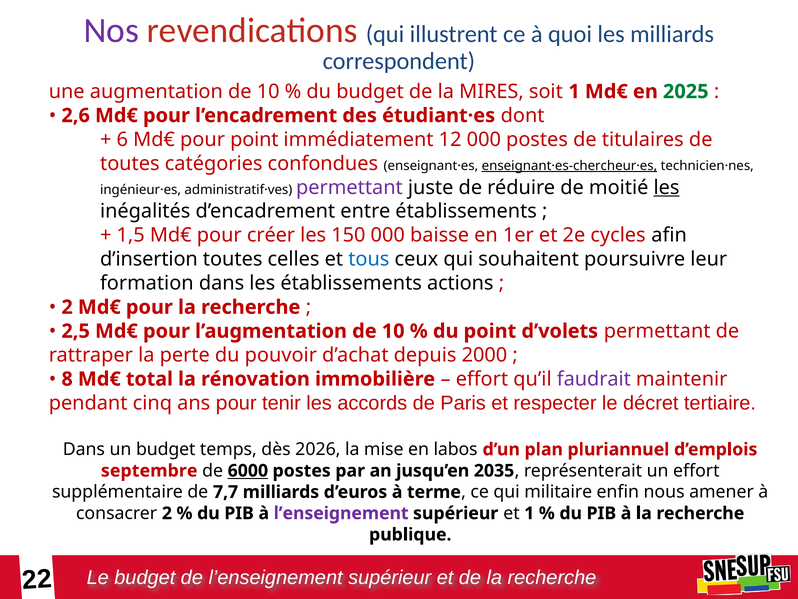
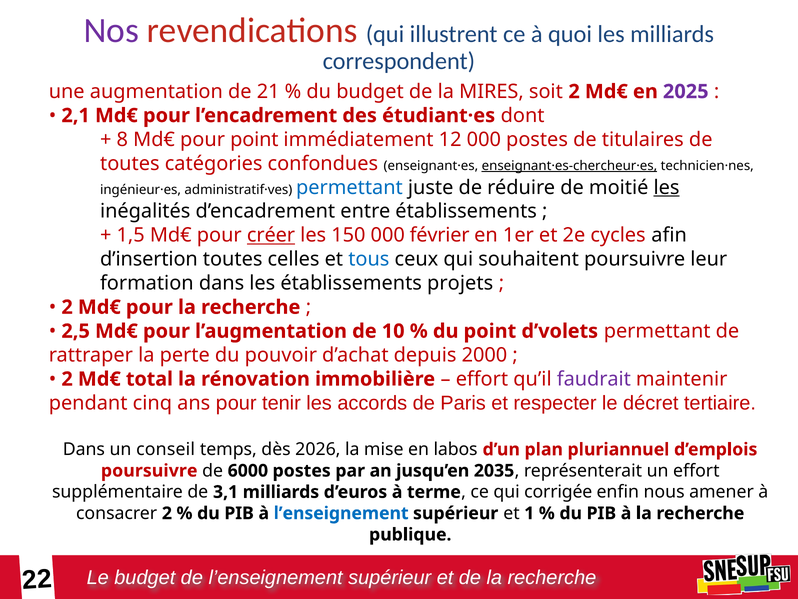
augmentation de 10: 10 -> 21
soit 1: 1 -> 2
2025 colour: green -> purple
2,6: 2,6 -> 2,1
6: 6 -> 8
permettant at (349, 187) colour: purple -> blue
créer underline: none -> present
baisse: baisse -> février
actions: actions -> projets
8 at (67, 379): 8 -> 2
un budget: budget -> conseil
septembre at (149, 470): septembre -> poursuivre
6000 underline: present -> none
7,7: 7,7 -> 3,1
militaire: militaire -> corrigée
l’enseignement at (341, 513) colour: purple -> blue
